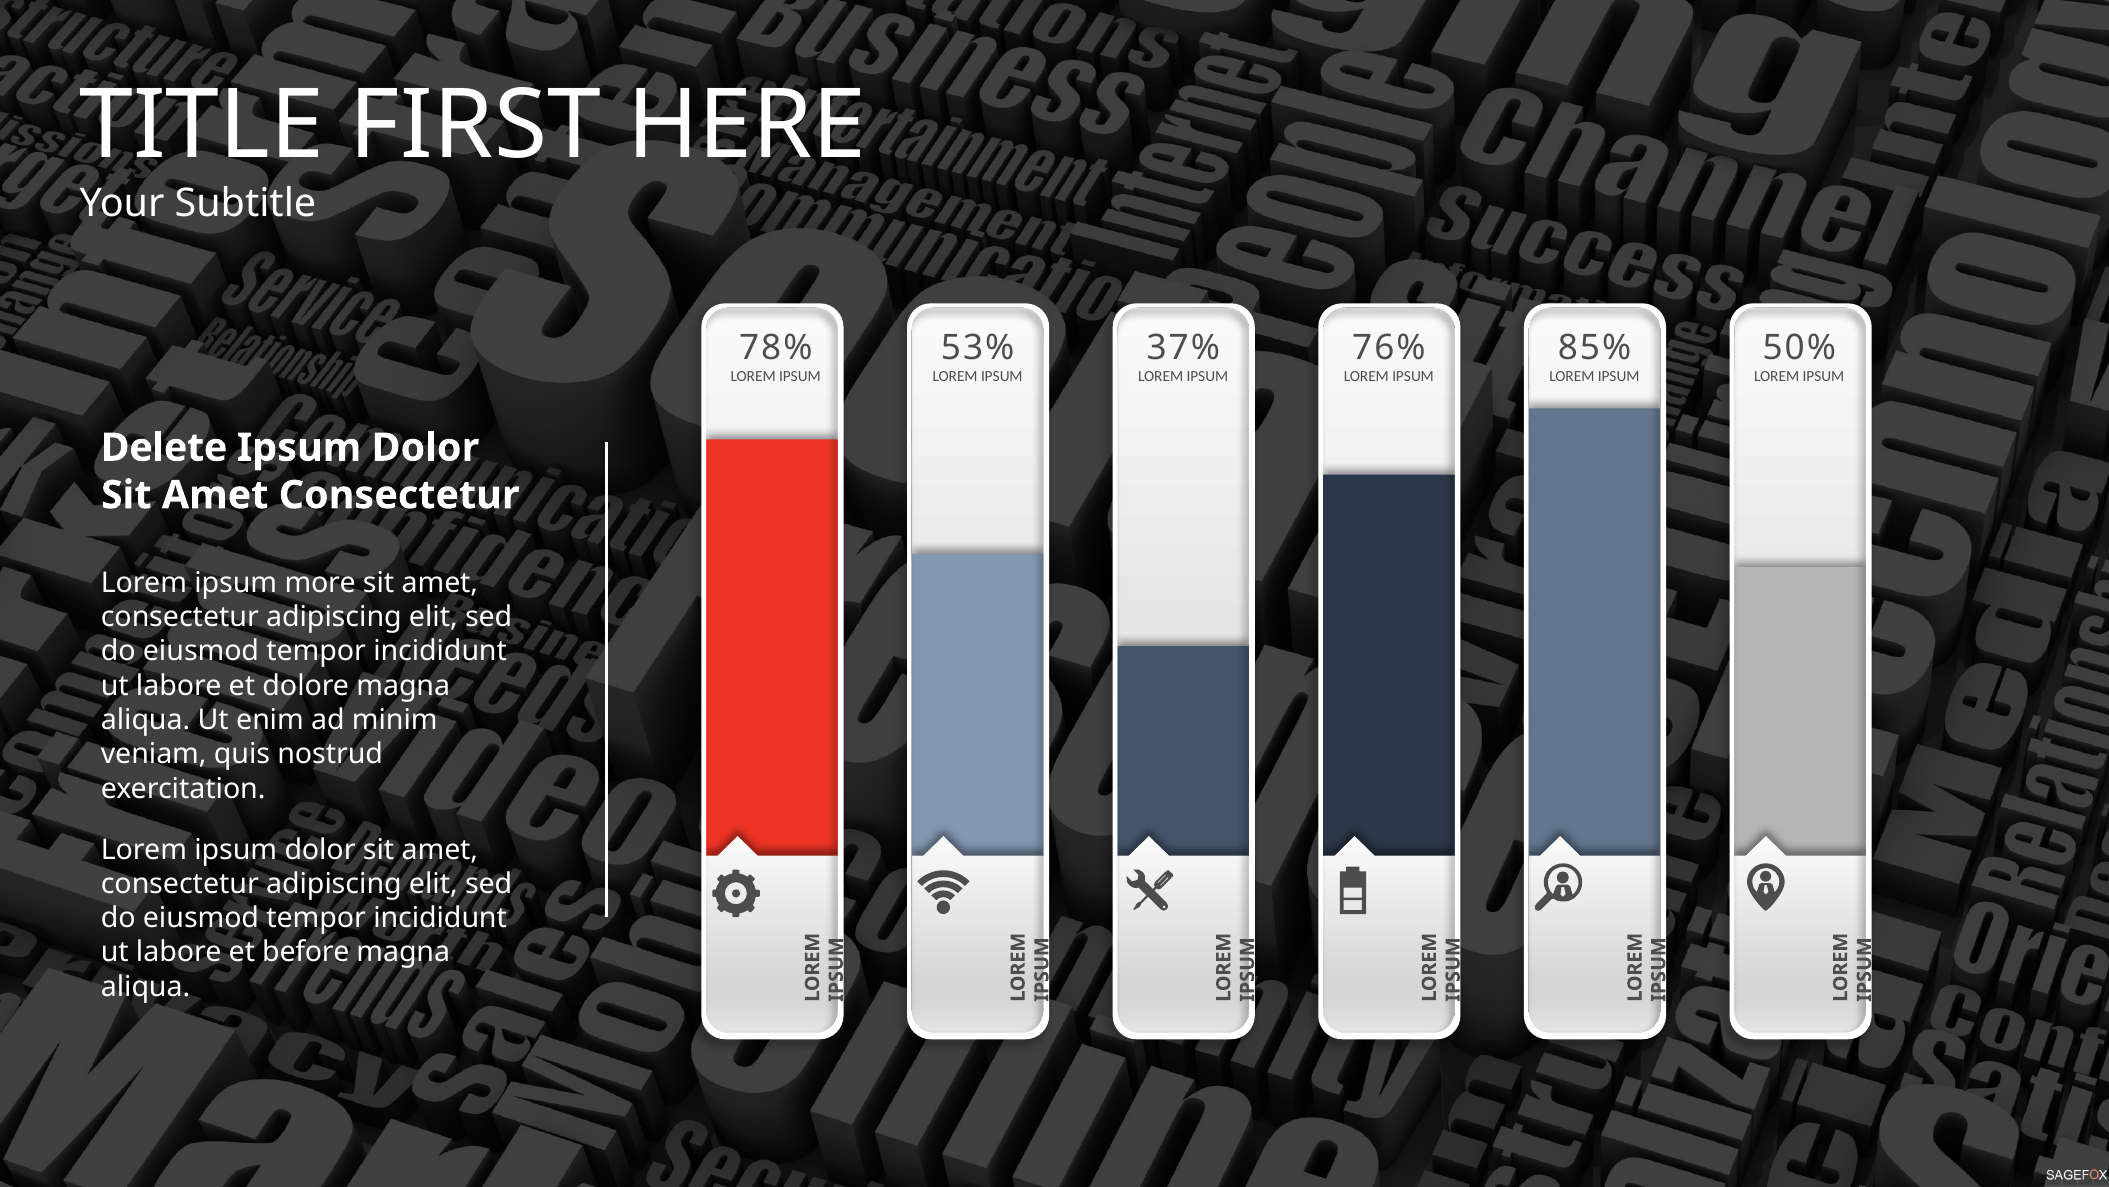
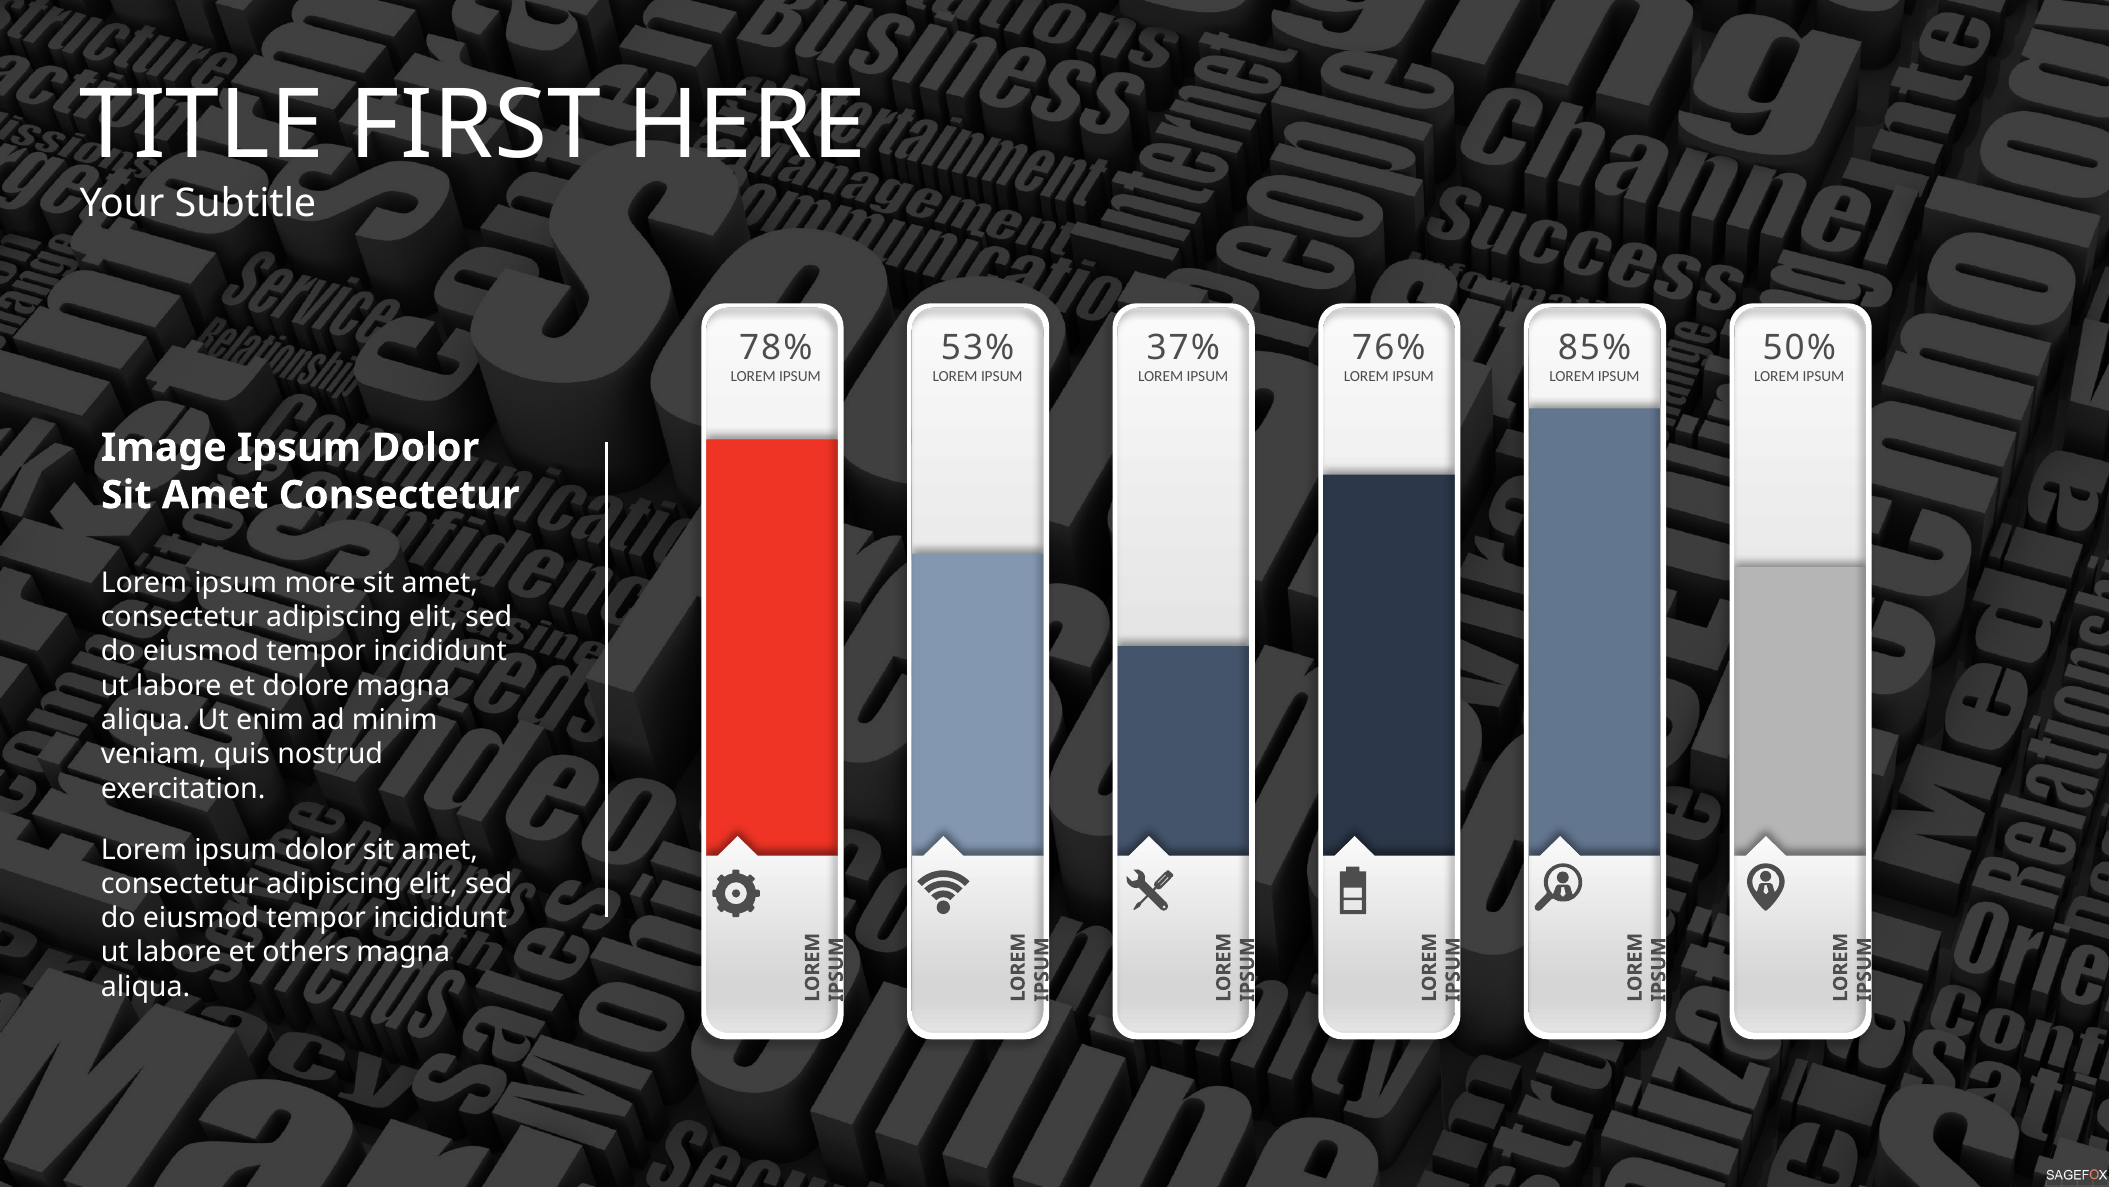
Delete: Delete -> Image
before: before -> others
